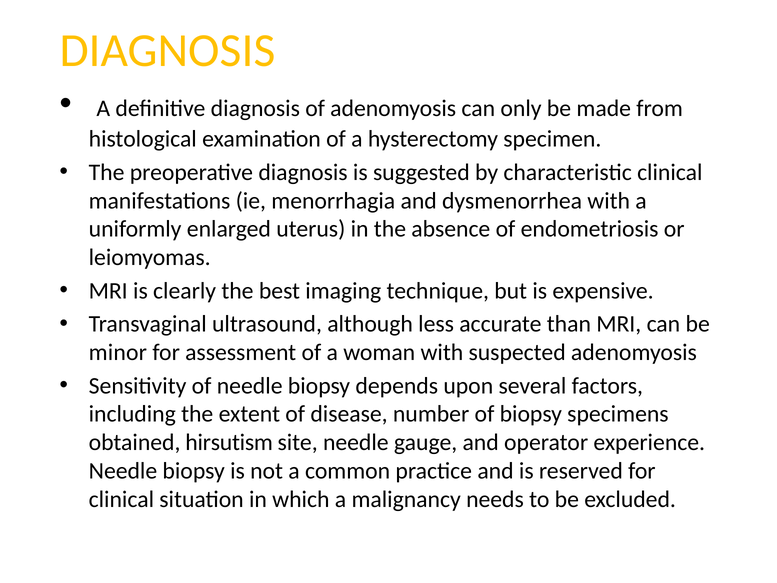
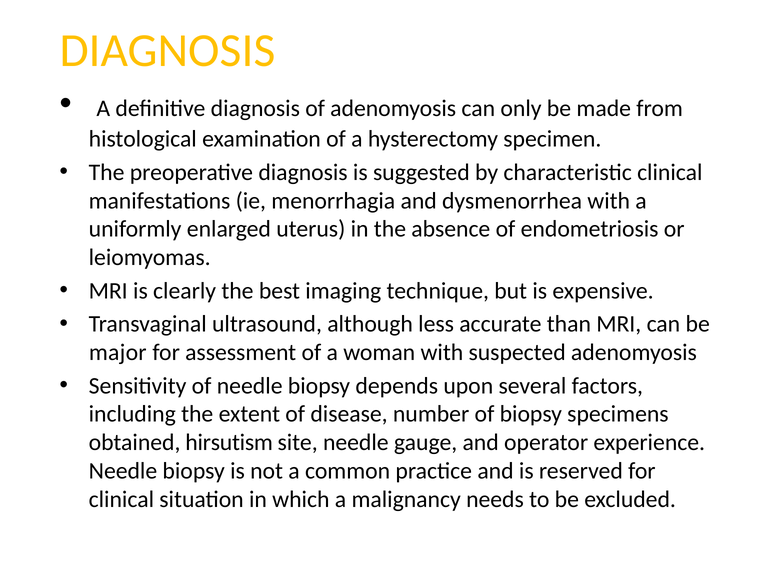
minor: minor -> major
